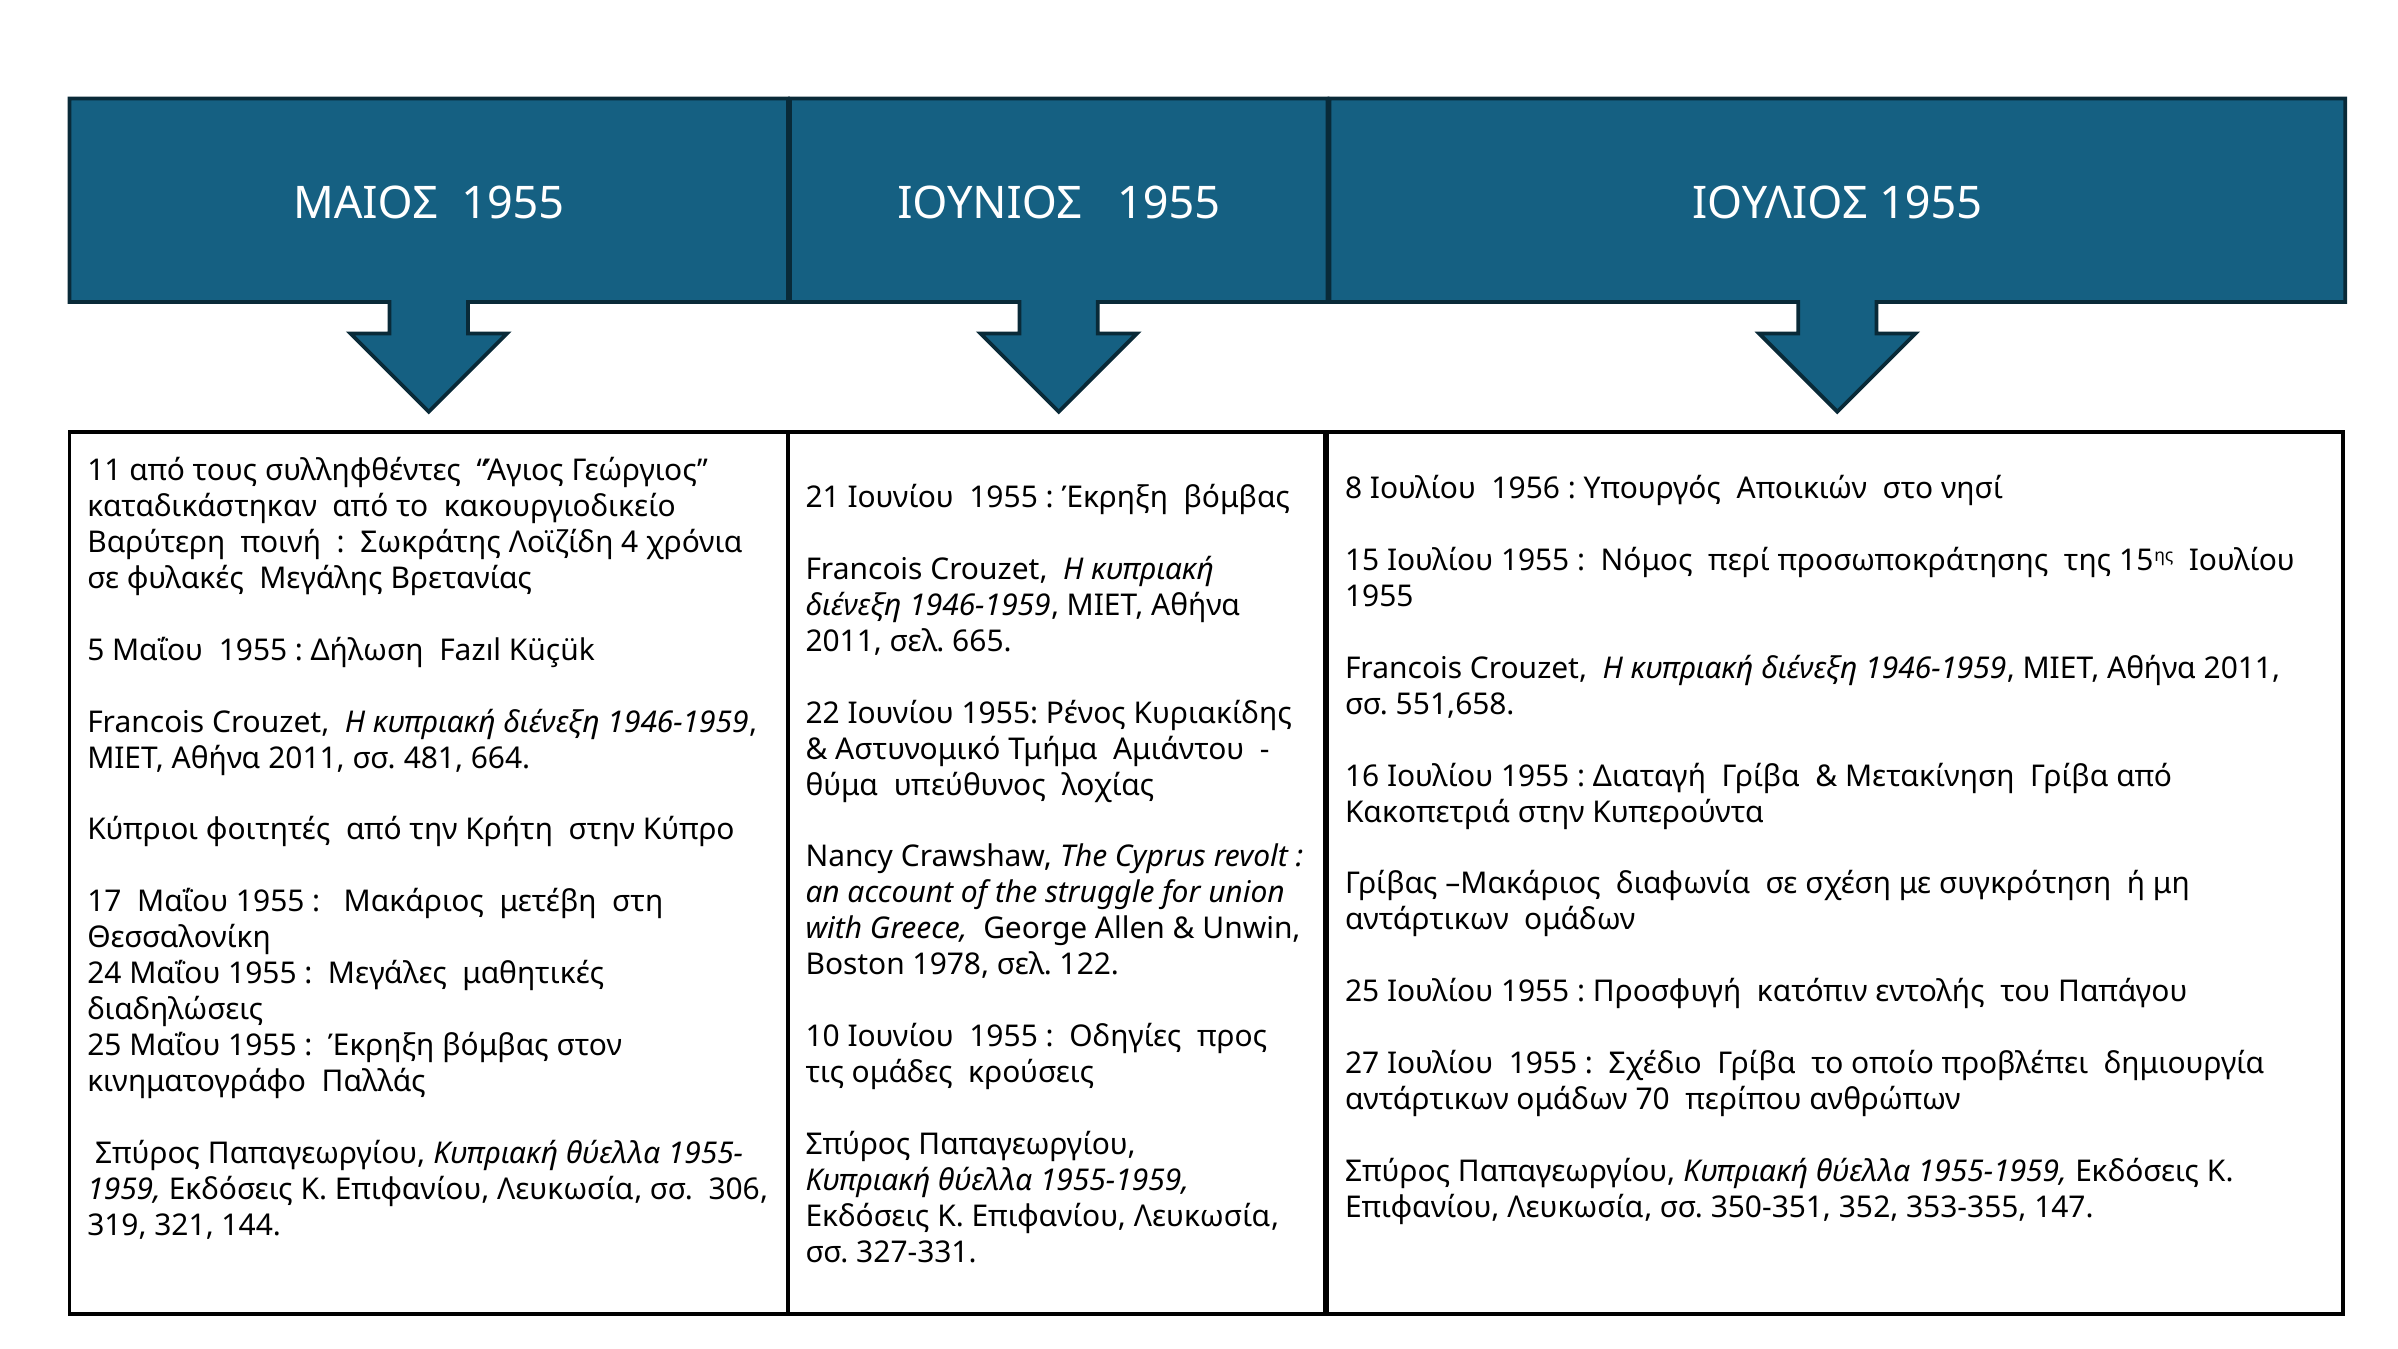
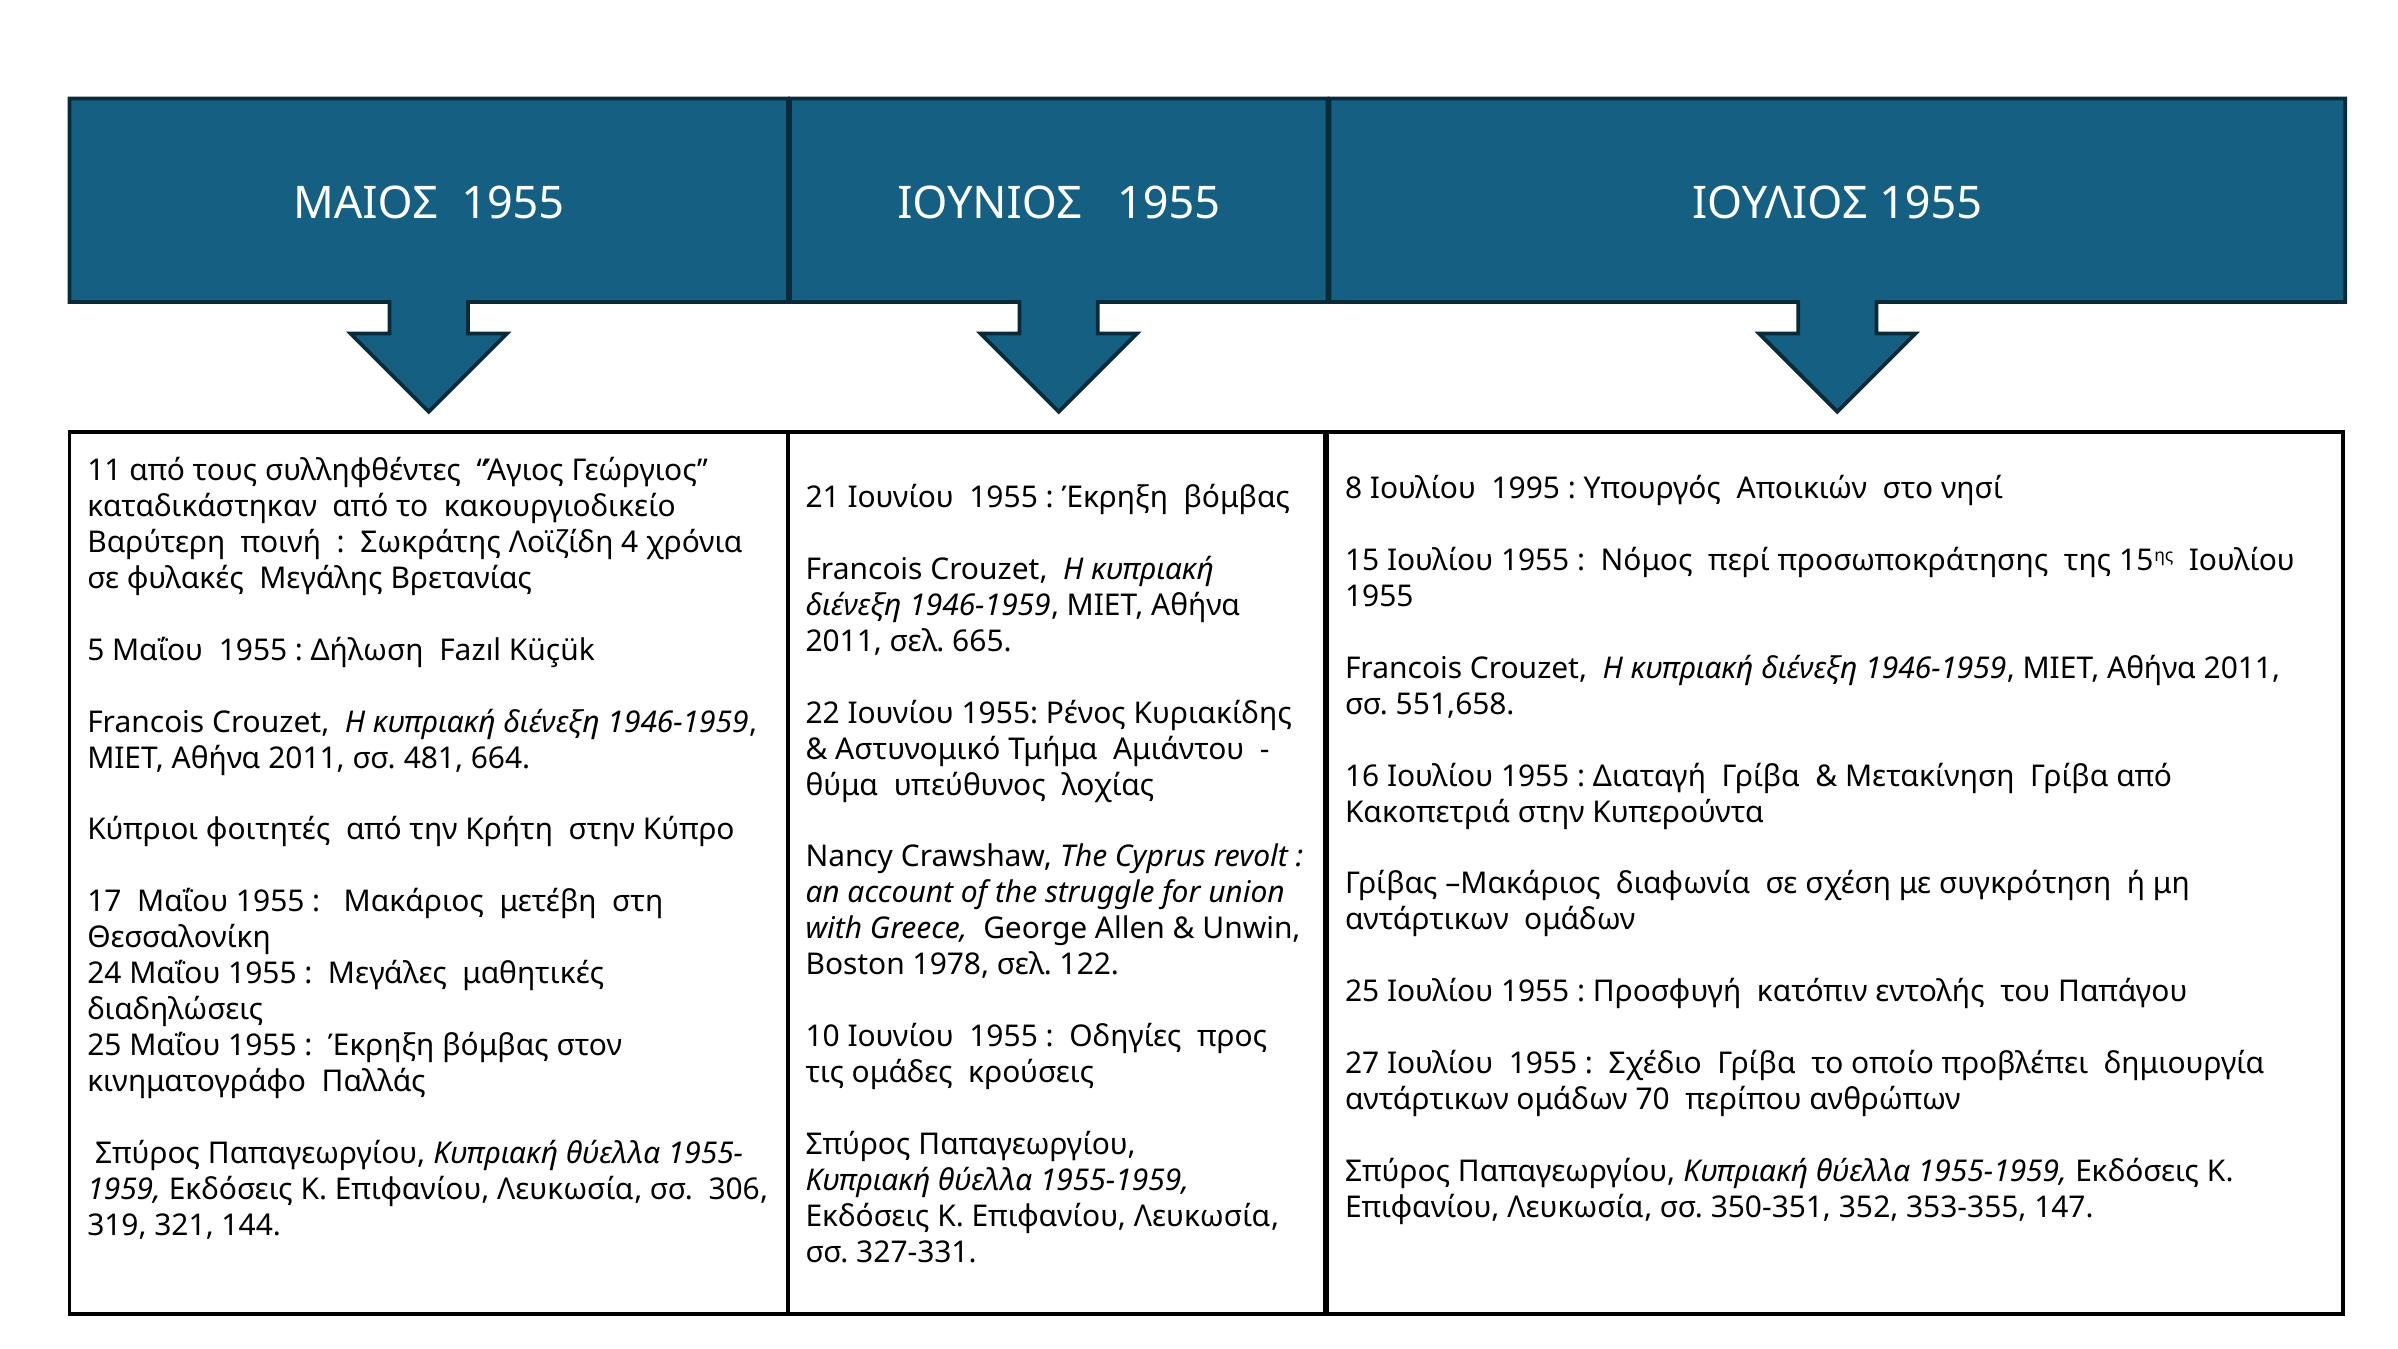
1956: 1956 -> 1995
